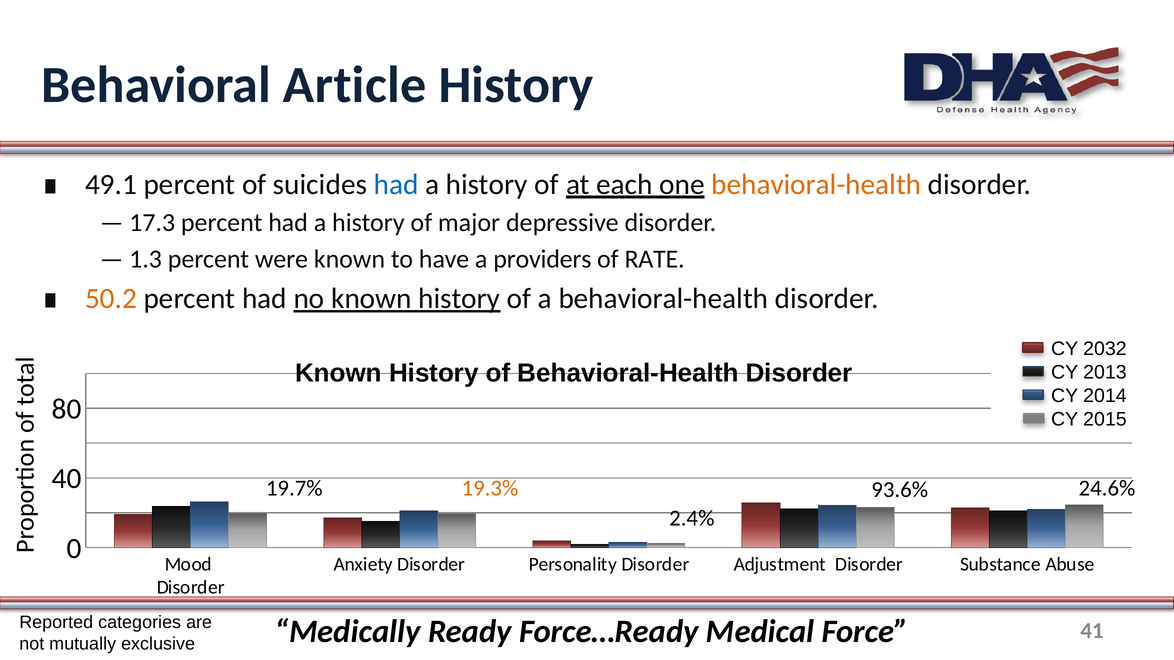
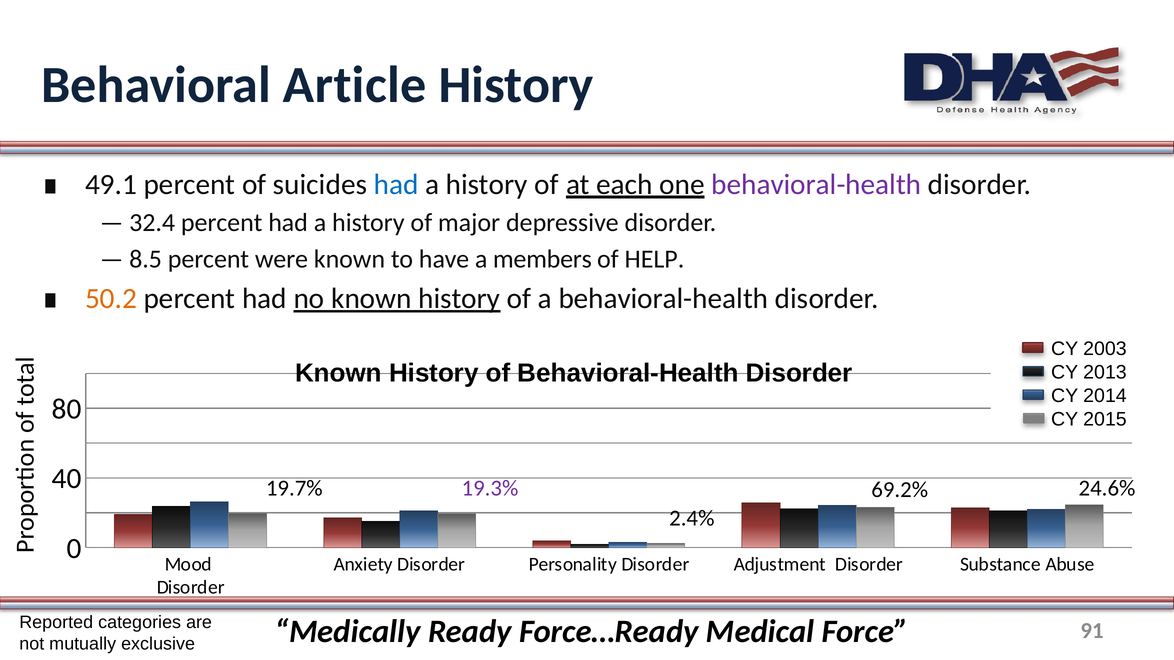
behavioral-health at (816, 185) colour: orange -> purple
17.3: 17.3 -> 32.4
1.3: 1.3 -> 8.5
providers: providers -> members
RATE: RATE -> HELP
2032: 2032 -> 2003
19.3% colour: orange -> purple
93.6%: 93.6% -> 69.2%
41: 41 -> 91
